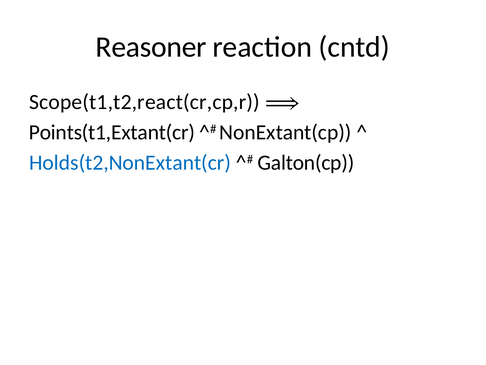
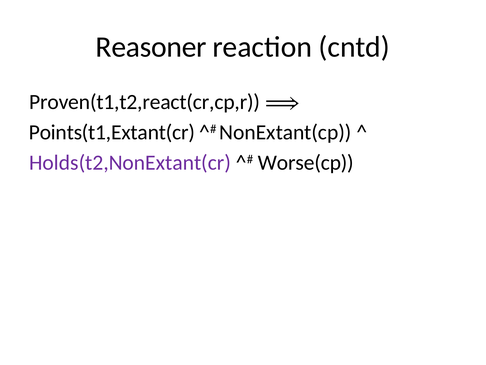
Scope(t1,t2,react(cr,cp,r: Scope(t1,t2,react(cr,cp,r -> Proven(t1,t2,react(cr,cp,r
Holds(t2,NonExtant(cr colour: blue -> purple
Galton(cp: Galton(cp -> Worse(cp
